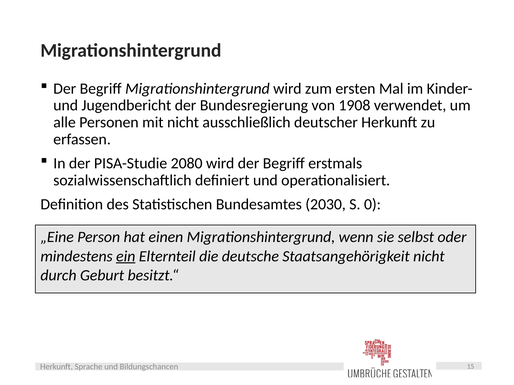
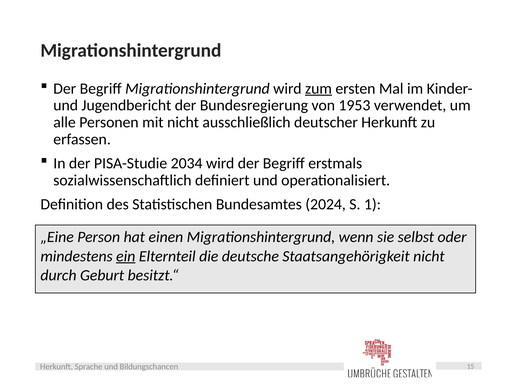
zum underline: none -> present
1908: 1908 -> 1953
2080: 2080 -> 2034
2030: 2030 -> 2024
0: 0 -> 1
